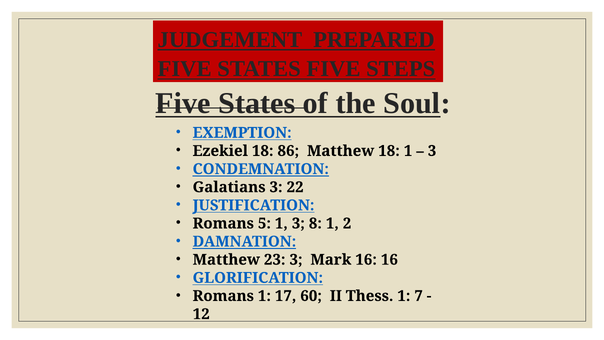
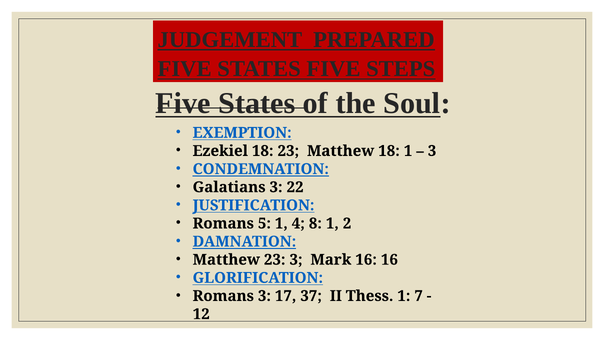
18 86: 86 -> 23
1 3: 3 -> 4
Romans 1: 1 -> 3
60: 60 -> 37
